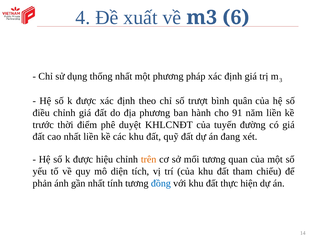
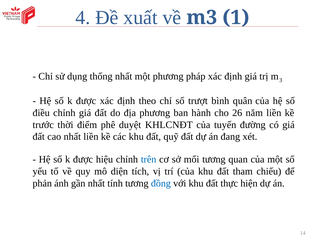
6: 6 -> 1
91: 91 -> 26
trên colour: orange -> blue
